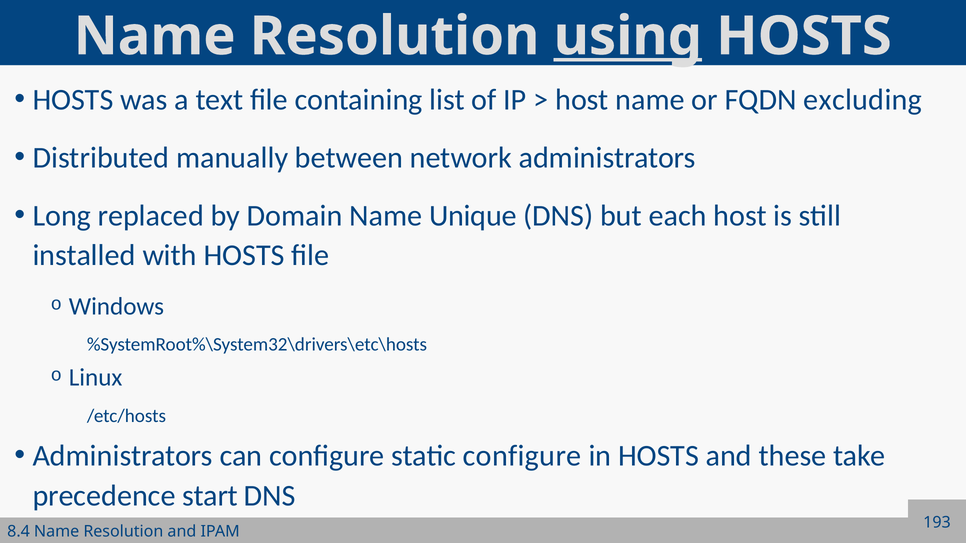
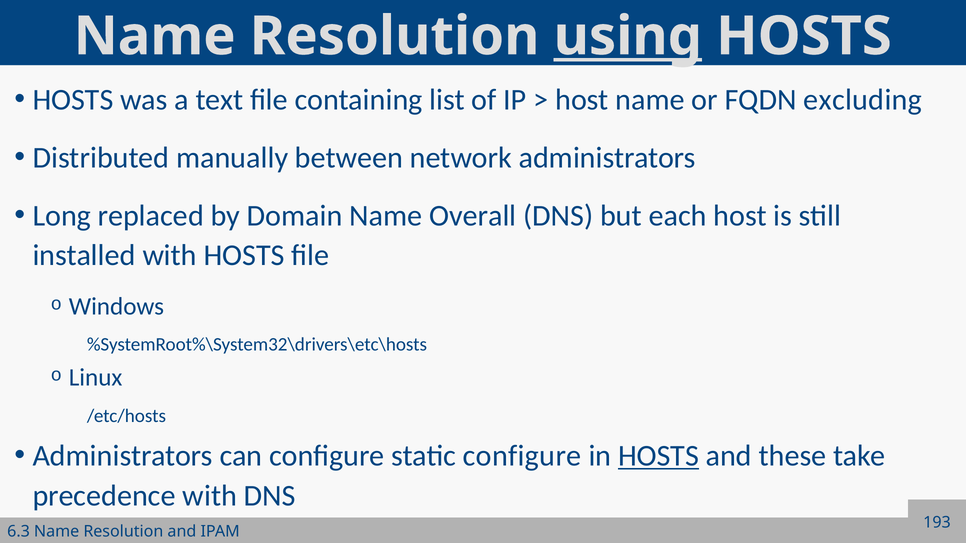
Unique: Unique -> Overall
HOSTS at (658, 456) underline: none -> present
precedence start: start -> with
8.4: 8.4 -> 6.3
